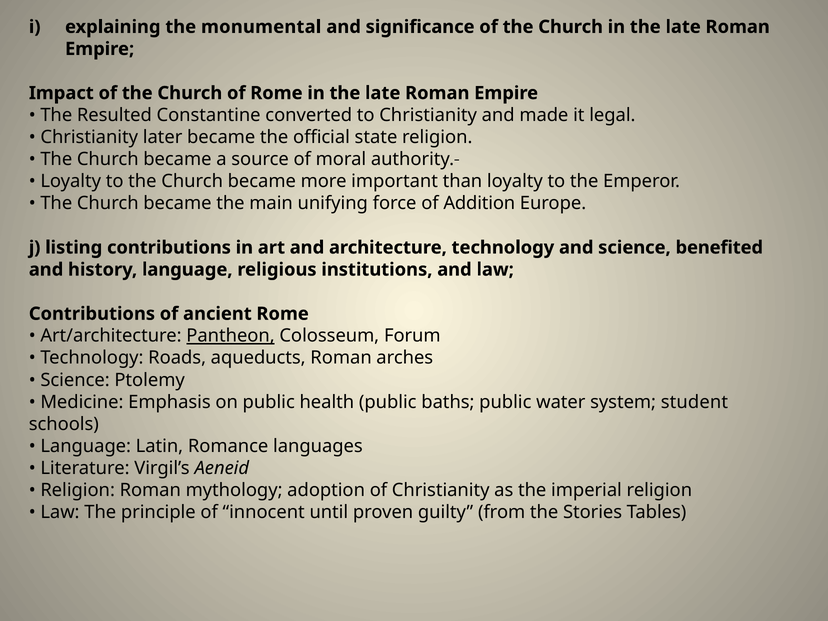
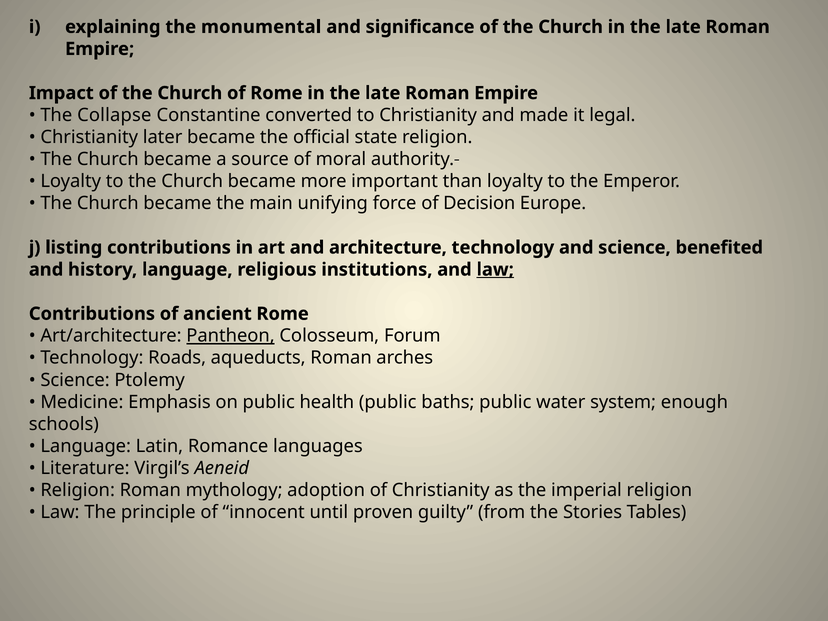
Resulted: Resulted -> Collapse
Addition: Addition -> Decision
law at (495, 270) underline: none -> present
student: student -> enough
